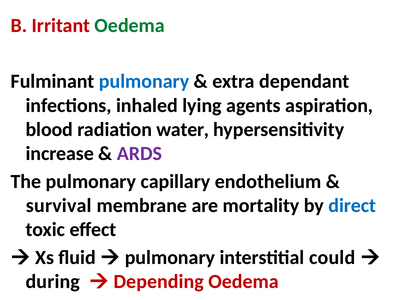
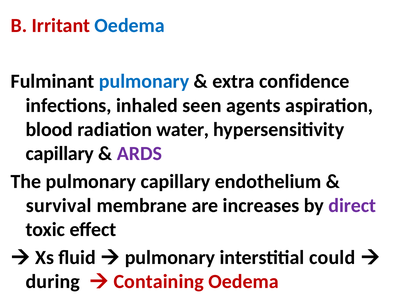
Oedema at (130, 25) colour: green -> blue
dependant: dependant -> confidence
lying: lying -> seen
increase at (60, 153): increase -> capillary
mortality: mortality -> increases
direct colour: blue -> purple
Depending: Depending -> Containing
